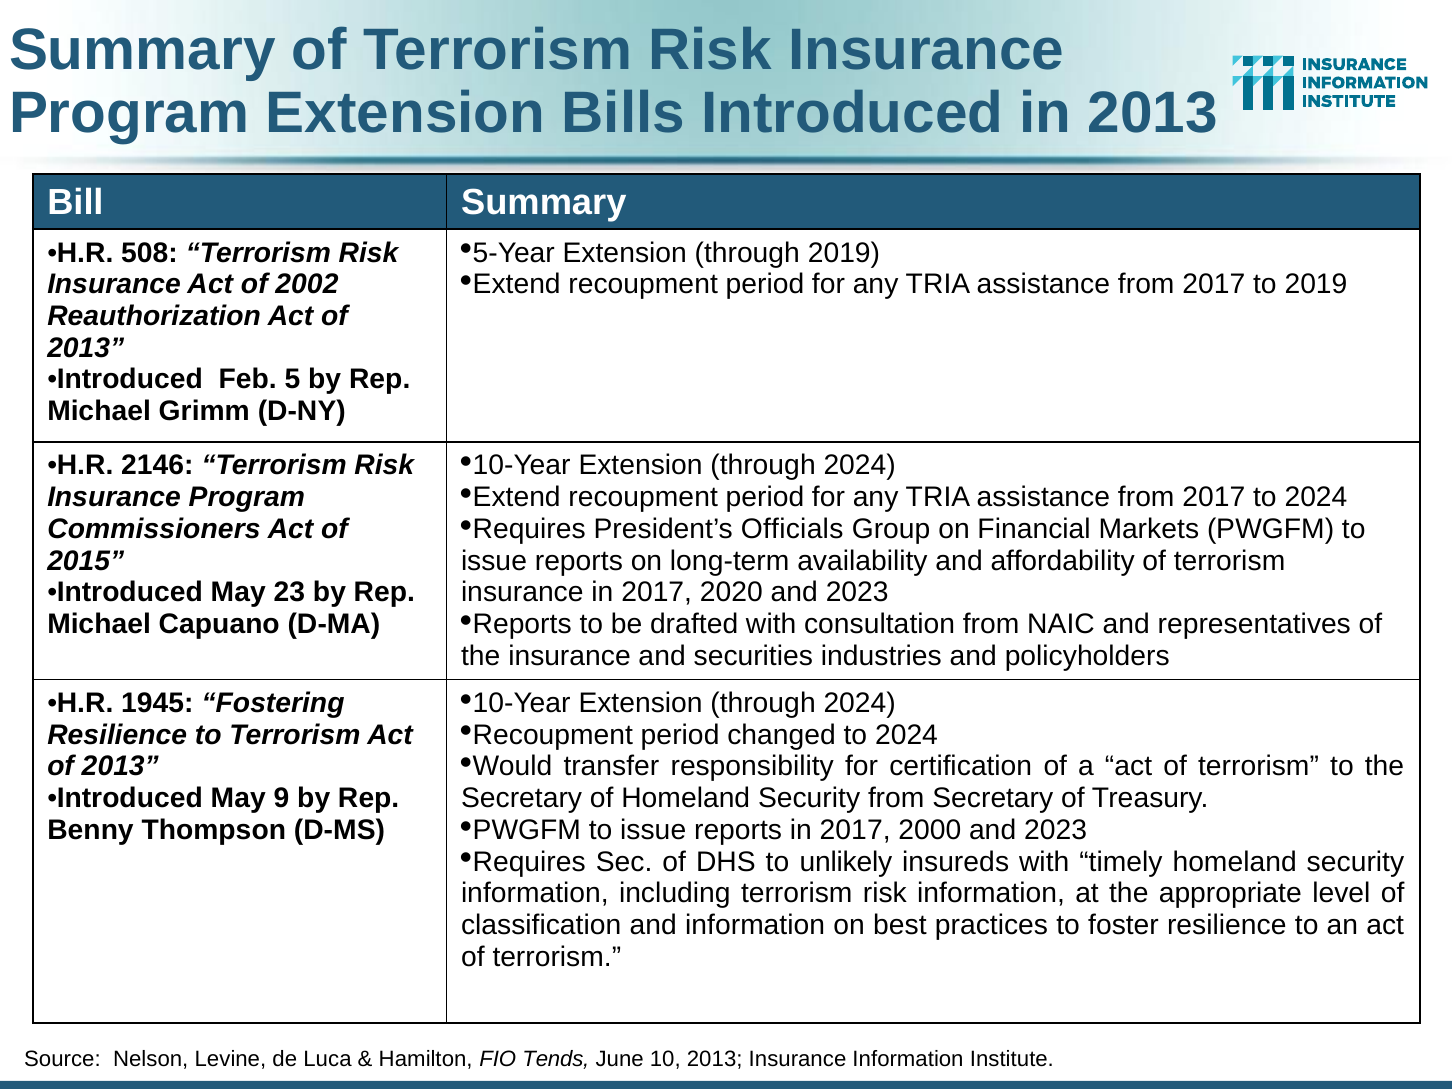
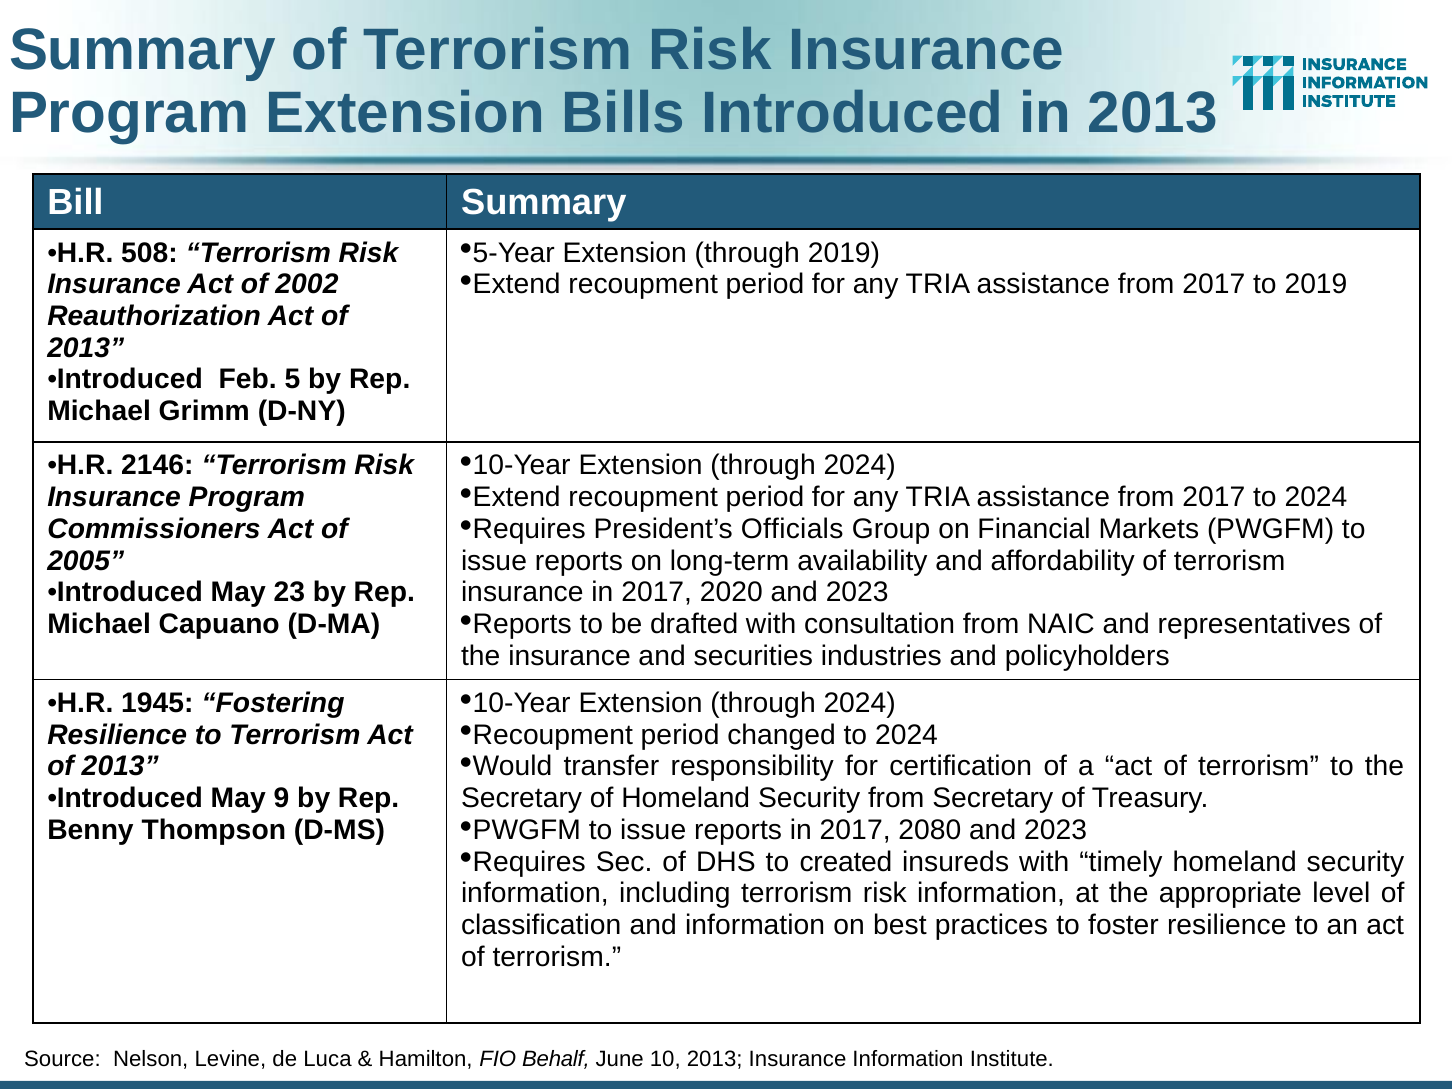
2015: 2015 -> 2005
2000: 2000 -> 2080
unlikely: unlikely -> created
Tends: Tends -> Behalf
